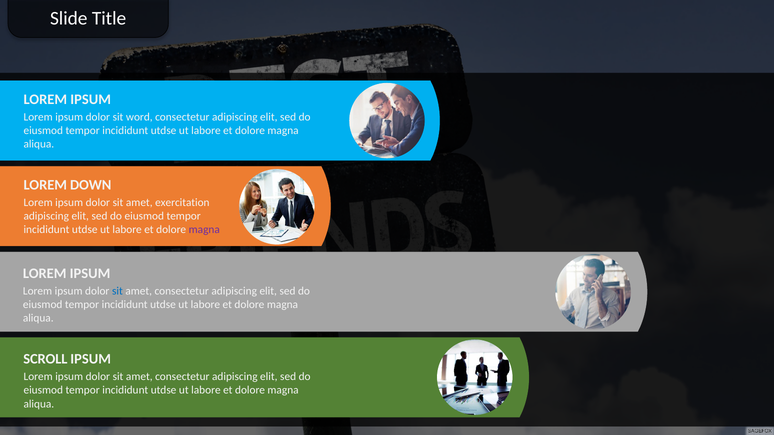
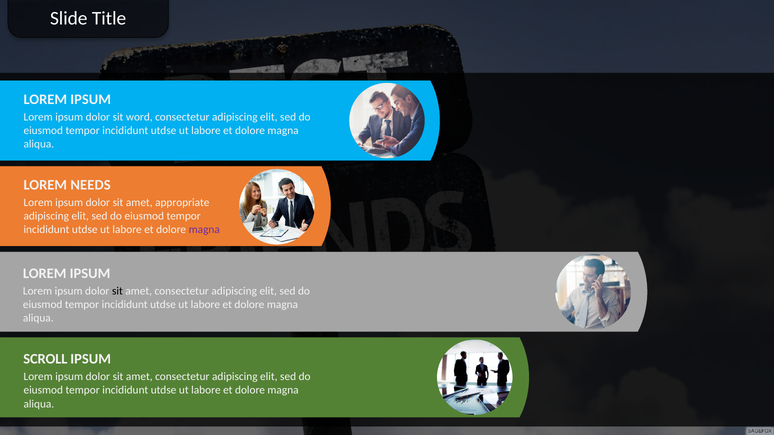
DOWN: DOWN -> NEEDS
exercitation: exercitation -> appropriate
sit at (117, 291) colour: blue -> black
